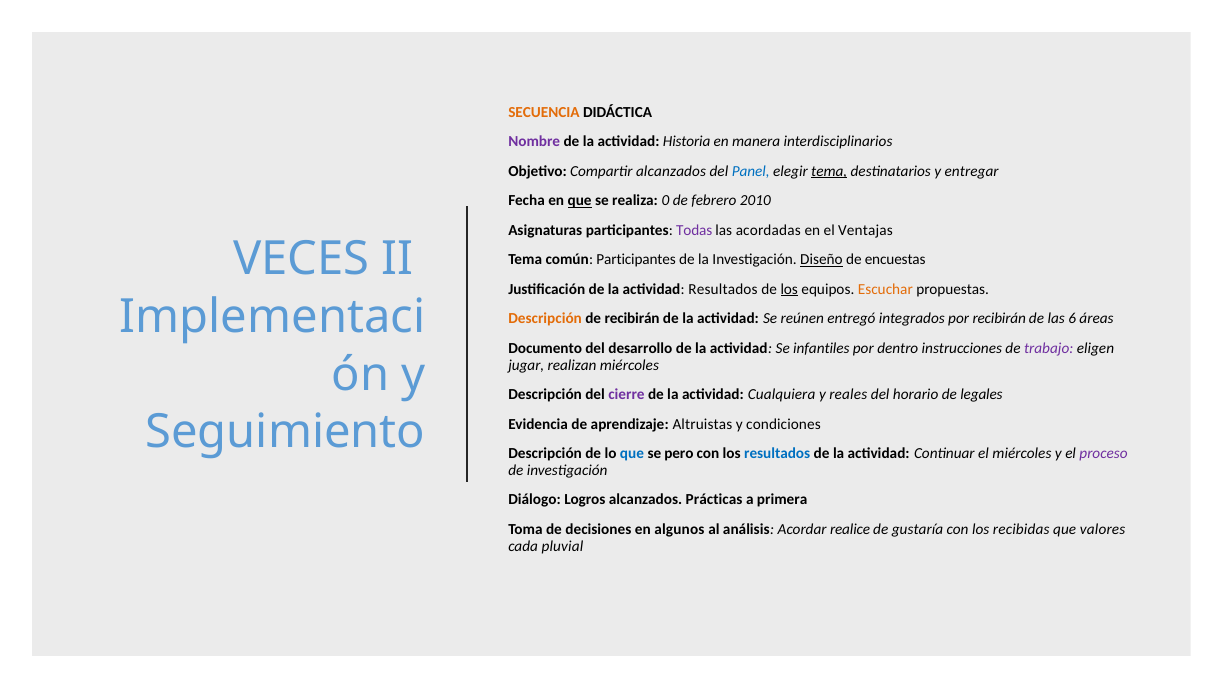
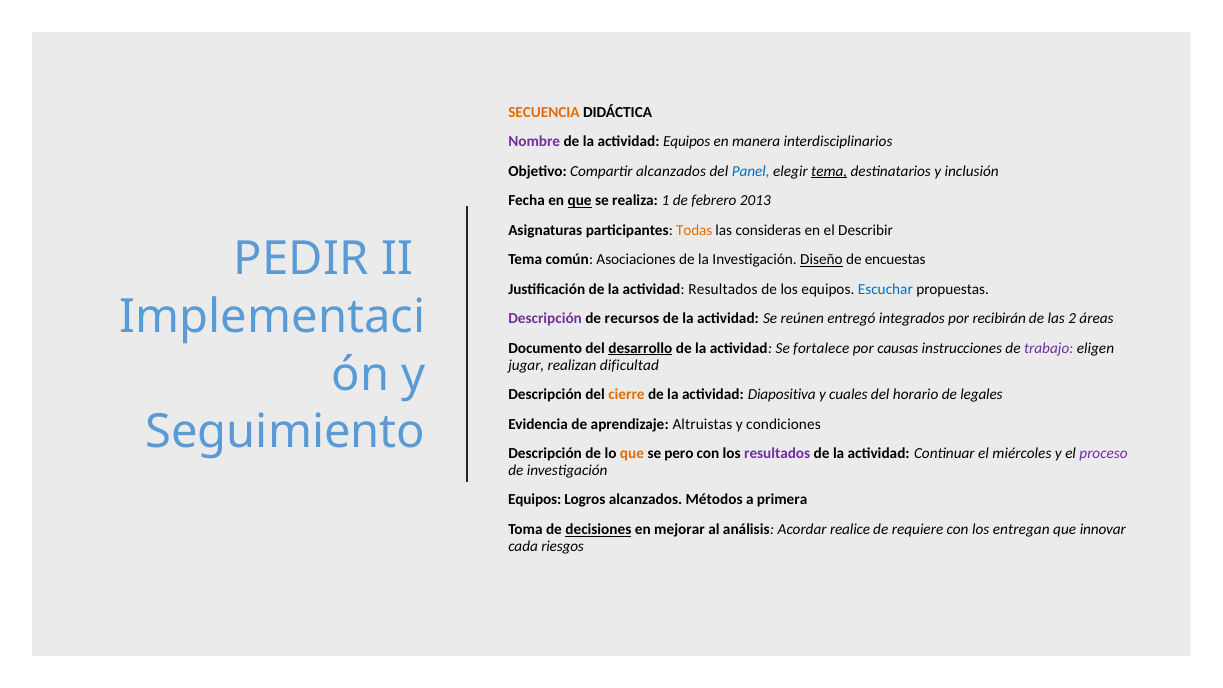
actividad Historia: Historia -> Equipos
entregar: entregar -> inclusión
0: 0 -> 1
2010: 2010 -> 2013
Todas colour: purple -> orange
acordadas: acordadas -> consideras
Ventajas: Ventajas -> Describir
VECES: VECES -> PEDIR
común Participantes: Participantes -> Asociaciones
los at (789, 289) underline: present -> none
Escuchar colour: orange -> blue
Descripción at (545, 319) colour: orange -> purple
de recibirán: recibirán -> recursos
6: 6 -> 2
desarrollo underline: none -> present
infantiles: infantiles -> fortalece
dentro: dentro -> causas
realizan miércoles: miércoles -> dificultad
cierre colour: purple -> orange
Cualquiera: Cualquiera -> Diapositiva
reales: reales -> cuales
que at (632, 454) colour: blue -> orange
resultados at (777, 454) colour: blue -> purple
Diálogo at (535, 500): Diálogo -> Equipos
Prácticas: Prácticas -> Métodos
decisiones underline: none -> present
algunos: algunos -> mejorar
gustaría: gustaría -> requiere
recibidas: recibidas -> entregan
valores: valores -> innovar
pluvial: pluvial -> riesgos
